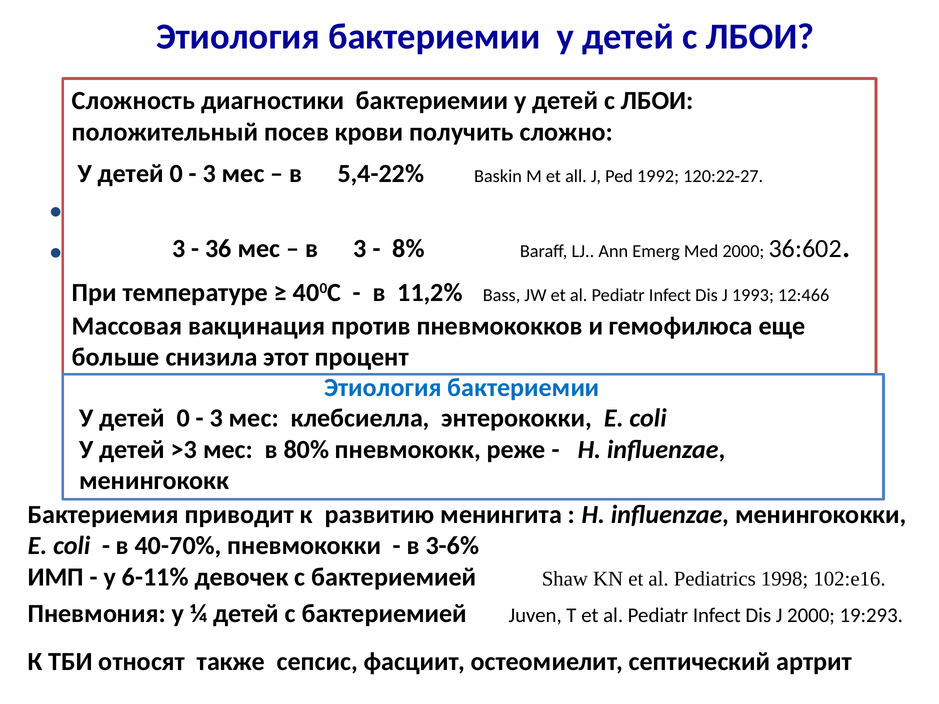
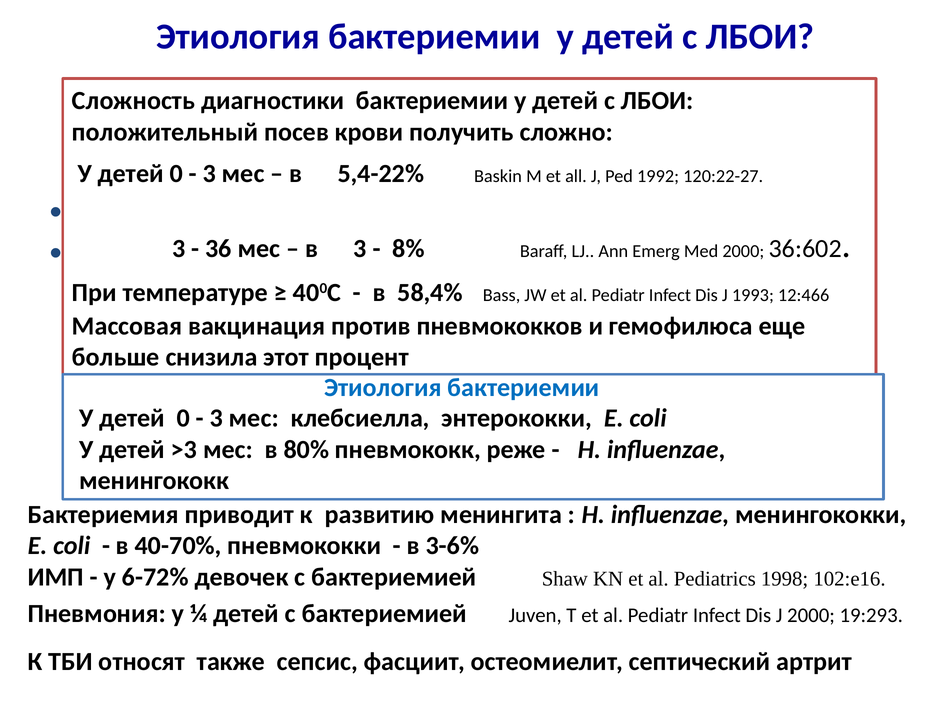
11,2%: 11,2% -> 58,4%
6-11%: 6-11% -> 6-72%
